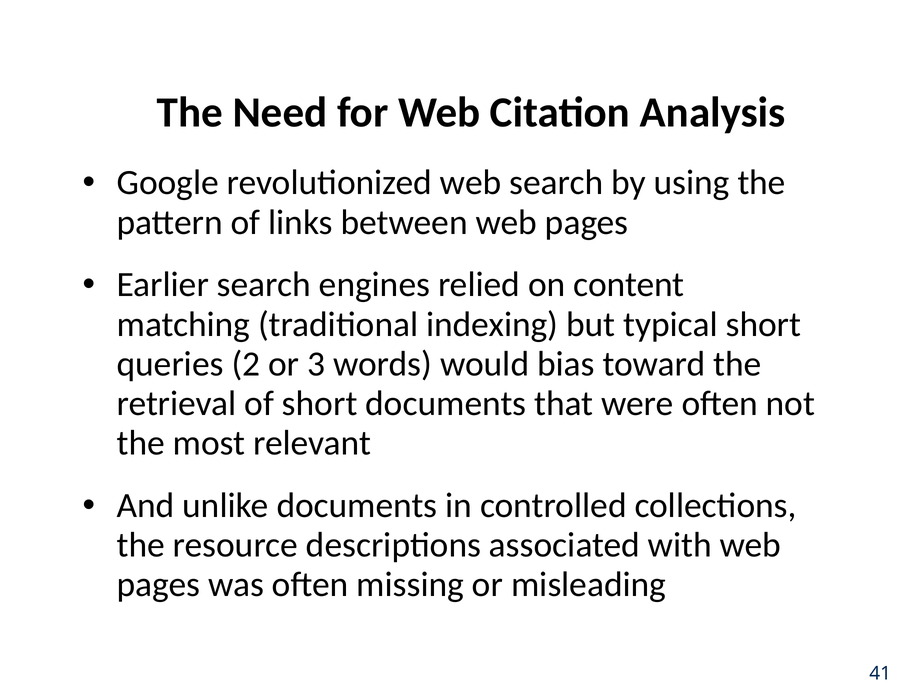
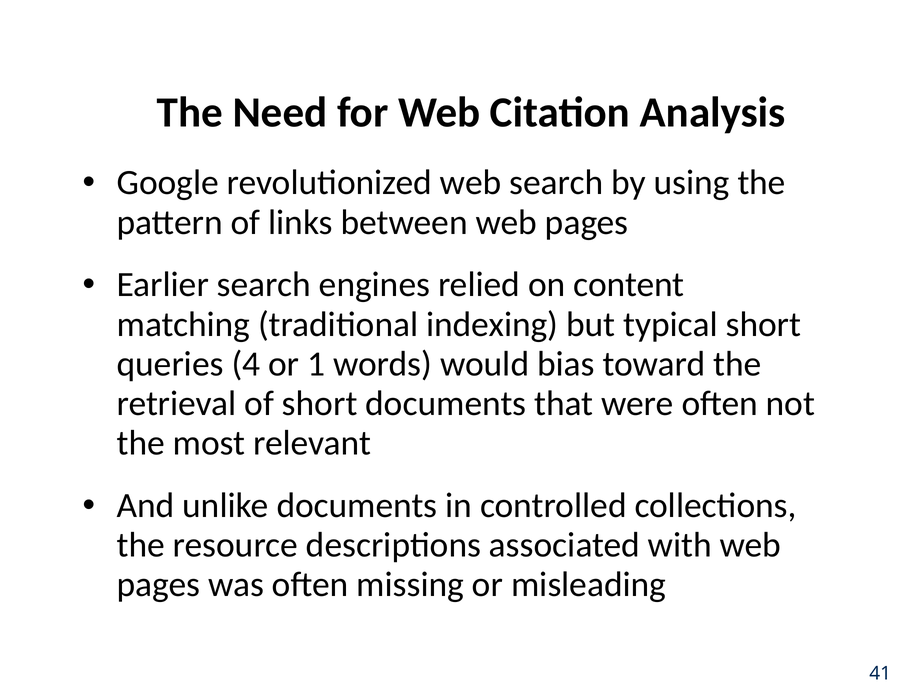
2: 2 -> 4
3: 3 -> 1
